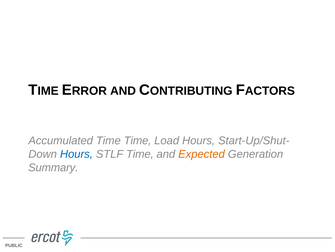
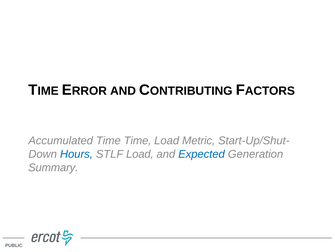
Load Hours: Hours -> Metric
STLF Time: Time -> Load
Expected colour: orange -> blue
